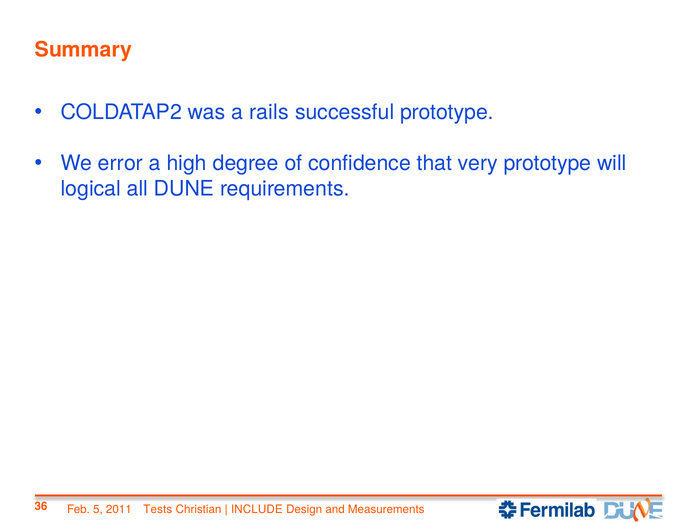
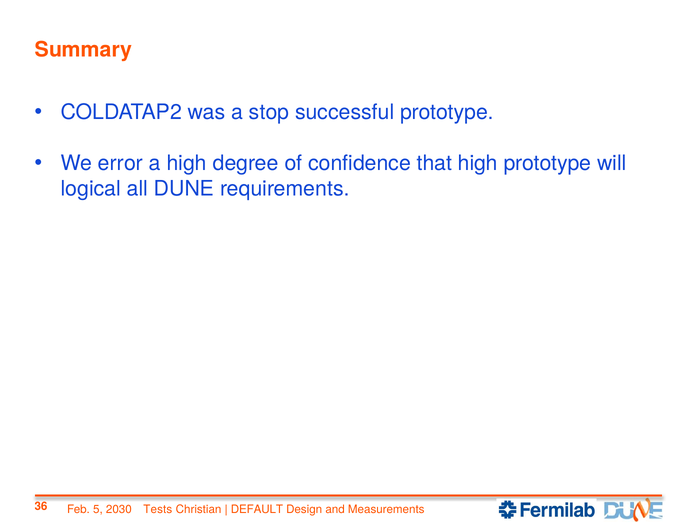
rails: rails -> stop
that very: very -> high
INCLUDE: INCLUDE -> DEFAULT
2011: 2011 -> 2030
